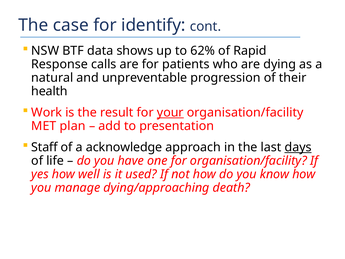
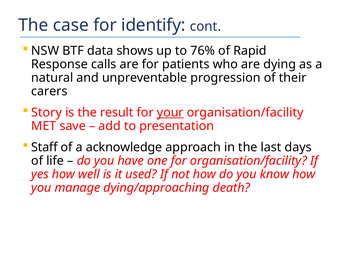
62%: 62% -> 76%
health: health -> carers
Work: Work -> Story
plan: plan -> save
days underline: present -> none
